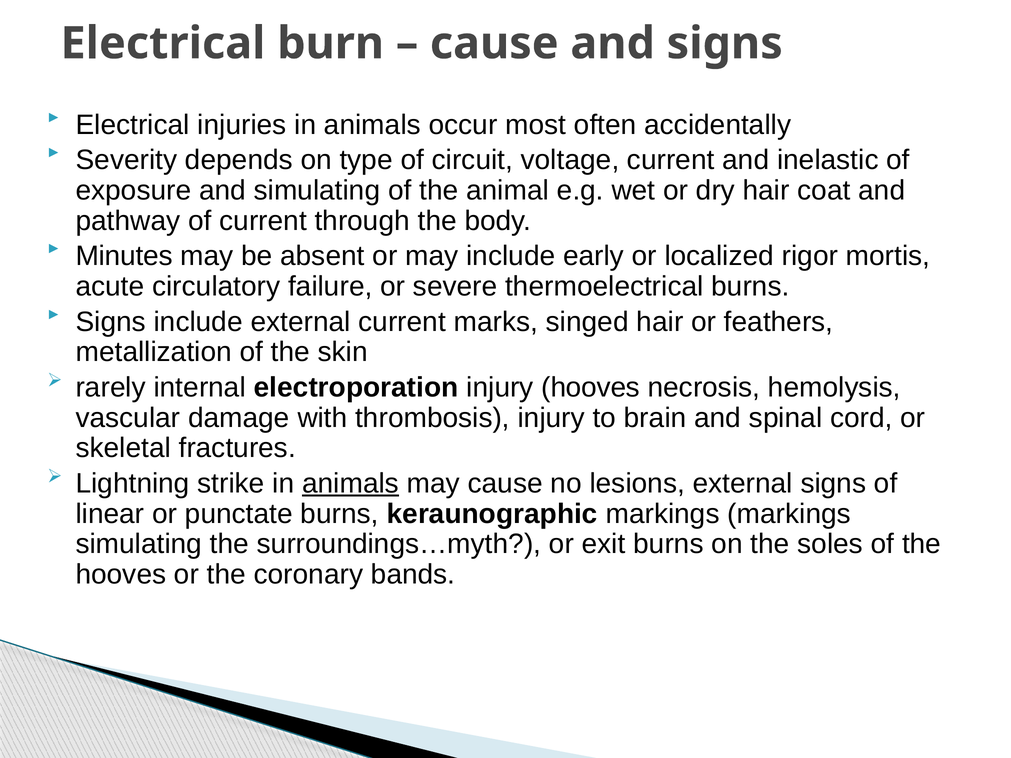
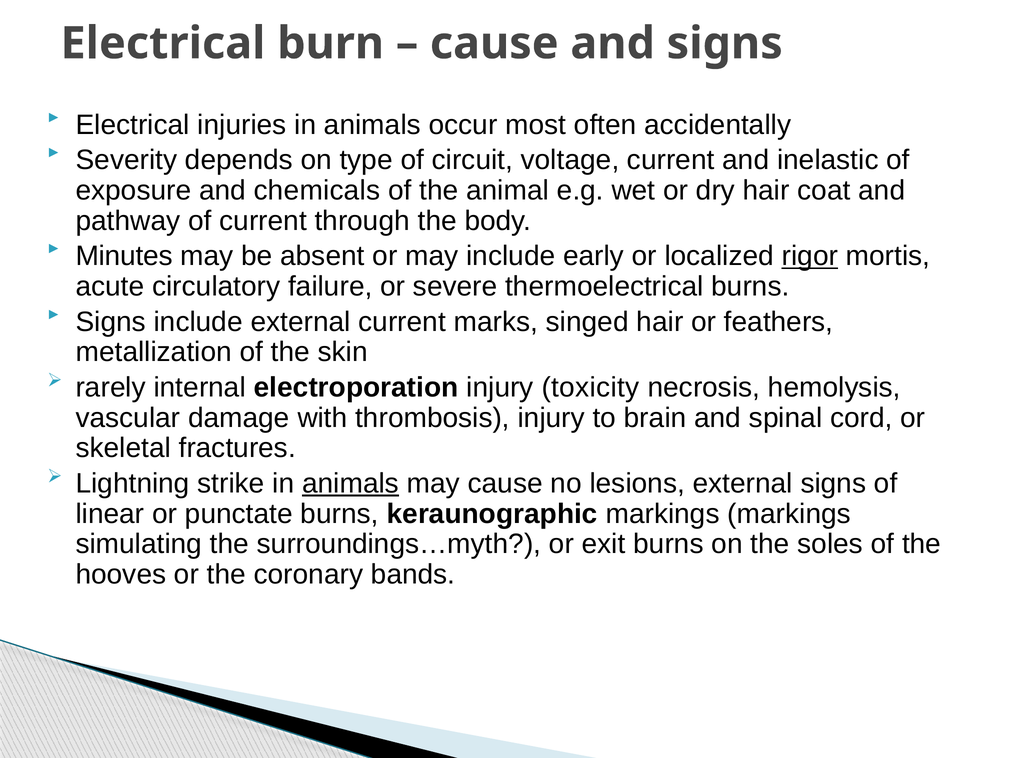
and simulating: simulating -> chemicals
rigor underline: none -> present
injury hooves: hooves -> toxicity
